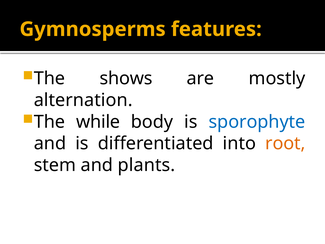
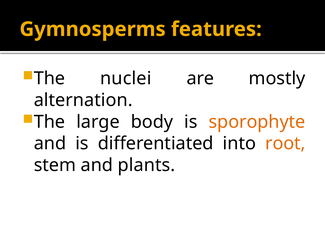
shows: shows -> nuclei
while: while -> large
sporophyte colour: blue -> orange
